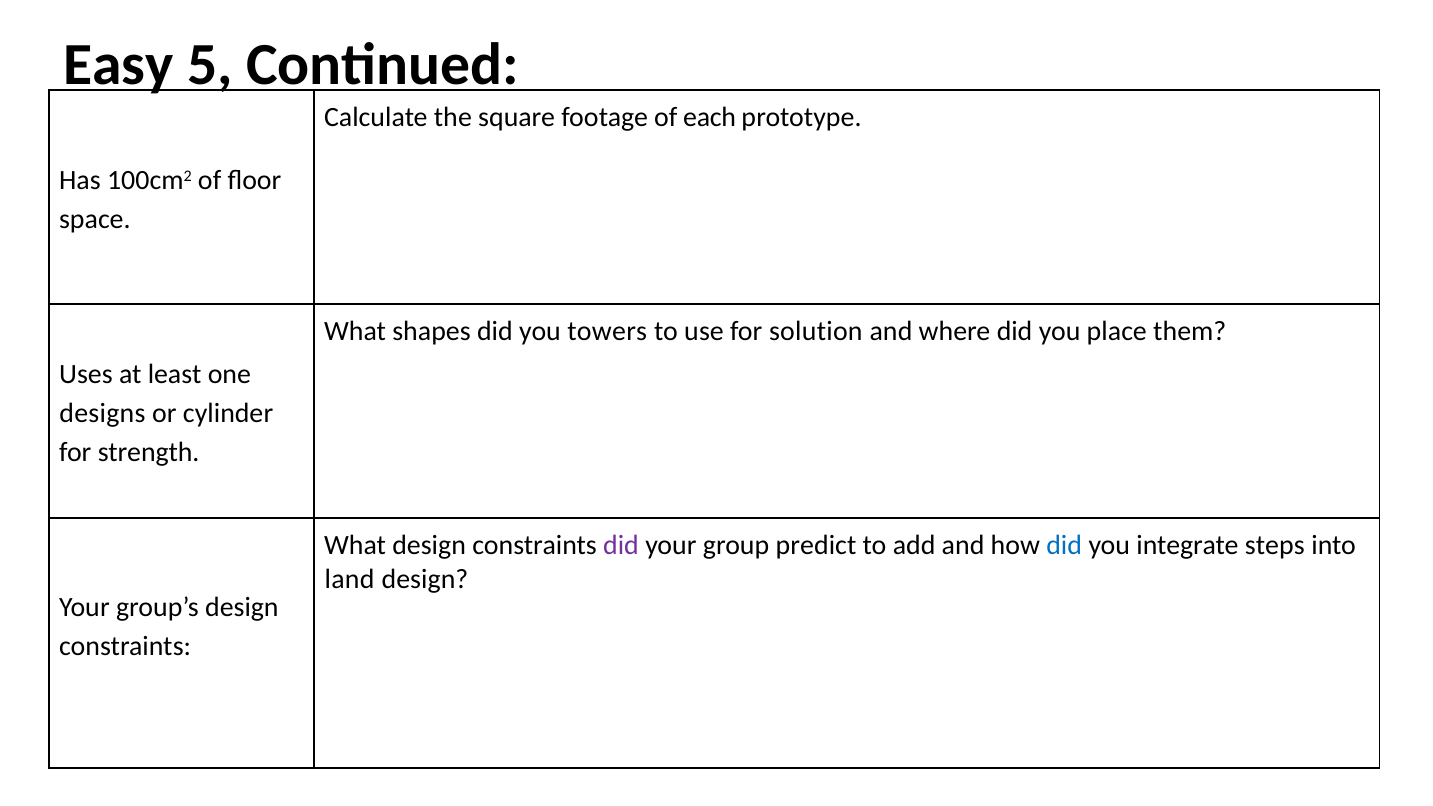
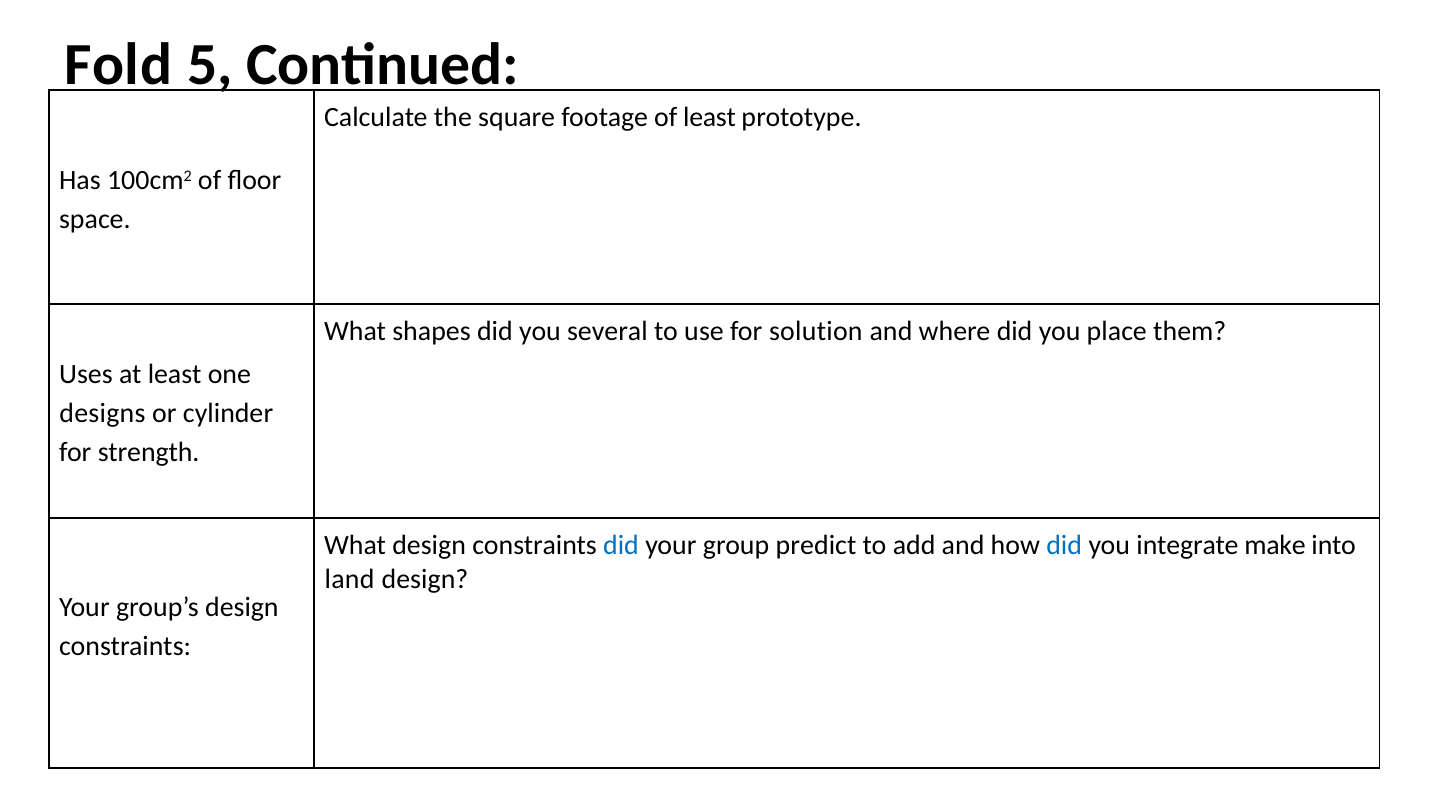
Easy: Easy -> Fold
of each: each -> least
towers: towers -> several
did at (621, 545) colour: purple -> blue
steps: steps -> make
